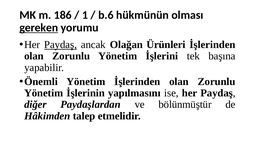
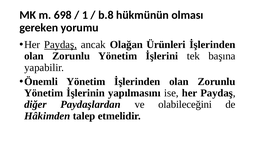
186: 186 -> 698
b.6: b.6 -> b.8
gereken underline: present -> none
bölünmüştür: bölünmüştür -> olabileceğini
